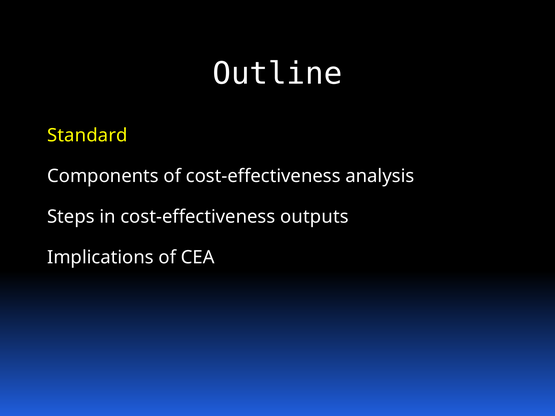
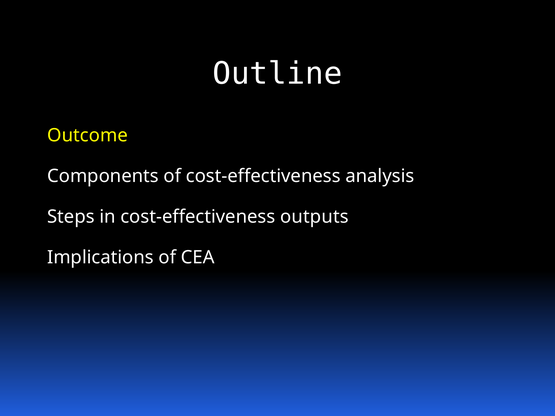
Standard: Standard -> Outcome
